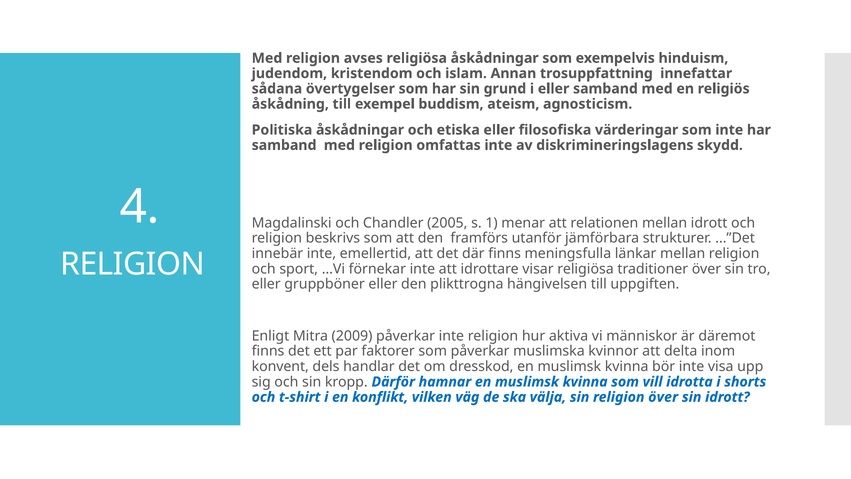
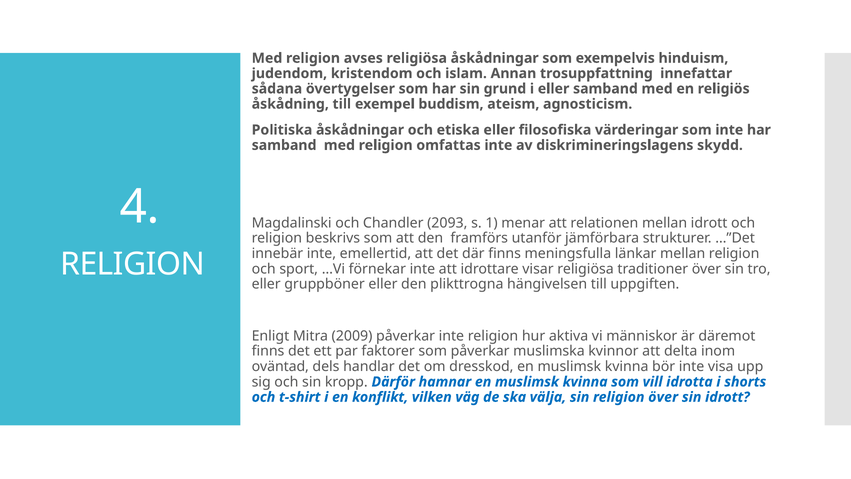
2005: 2005 -> 2093
konvent: konvent -> oväntad
